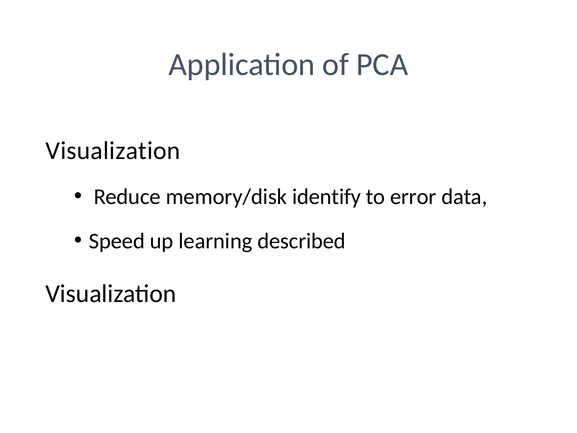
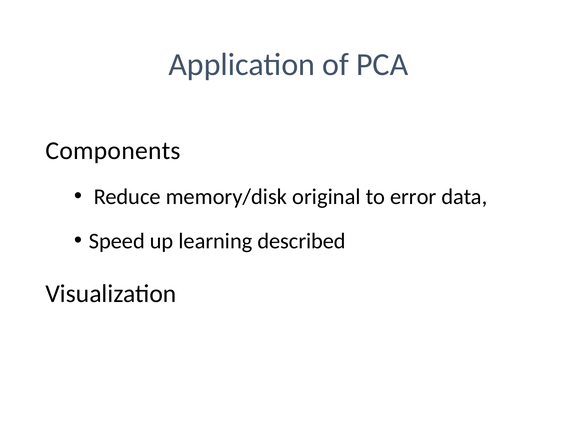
Visualization at (113, 151): Visualization -> Components
identify: identify -> original
